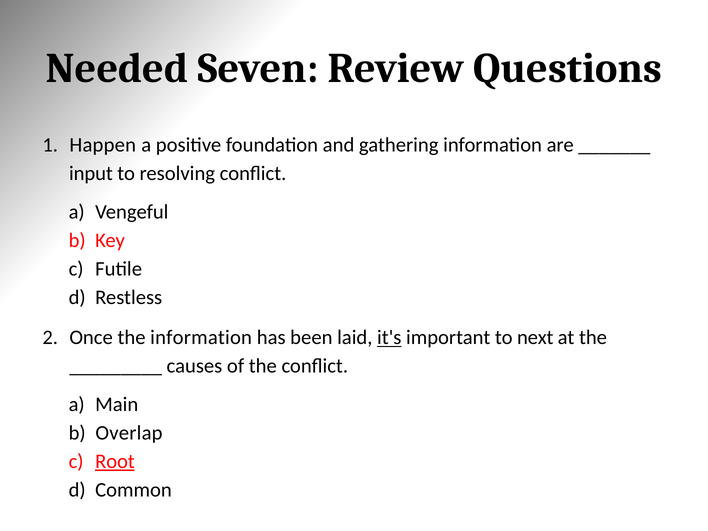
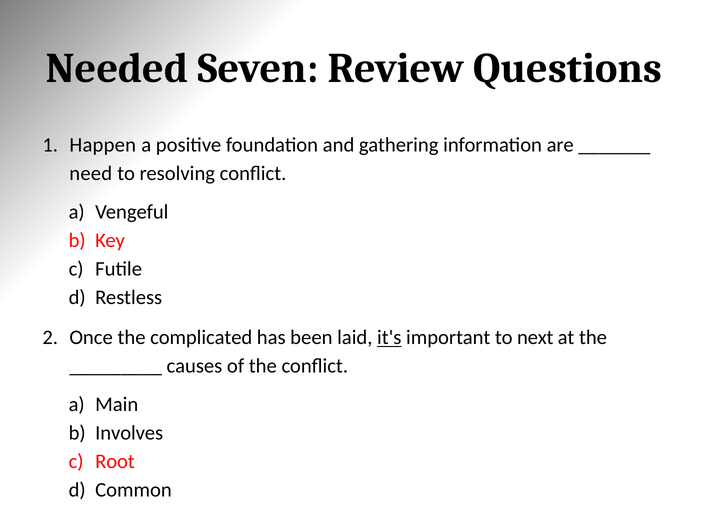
input: input -> need
the information: information -> complicated
Overlap: Overlap -> Involves
Root underline: present -> none
